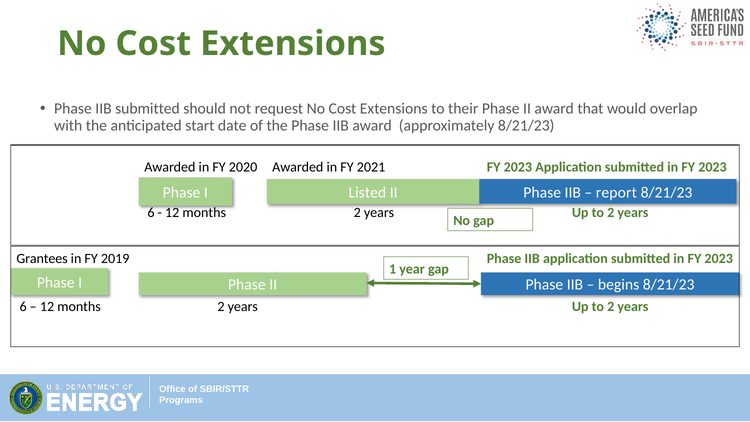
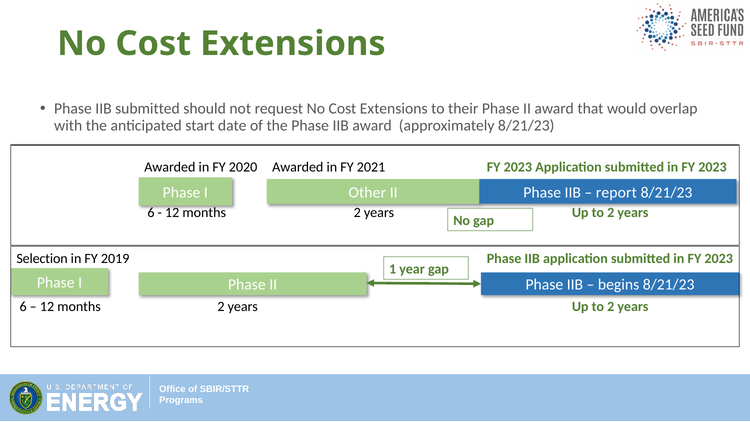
Listed: Listed -> Other
Grantees: Grantees -> Selection
